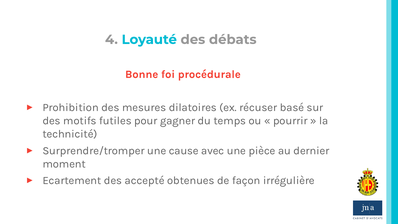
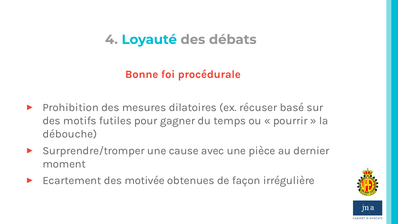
technicité: technicité -> débouche
accepté: accepté -> motivée
